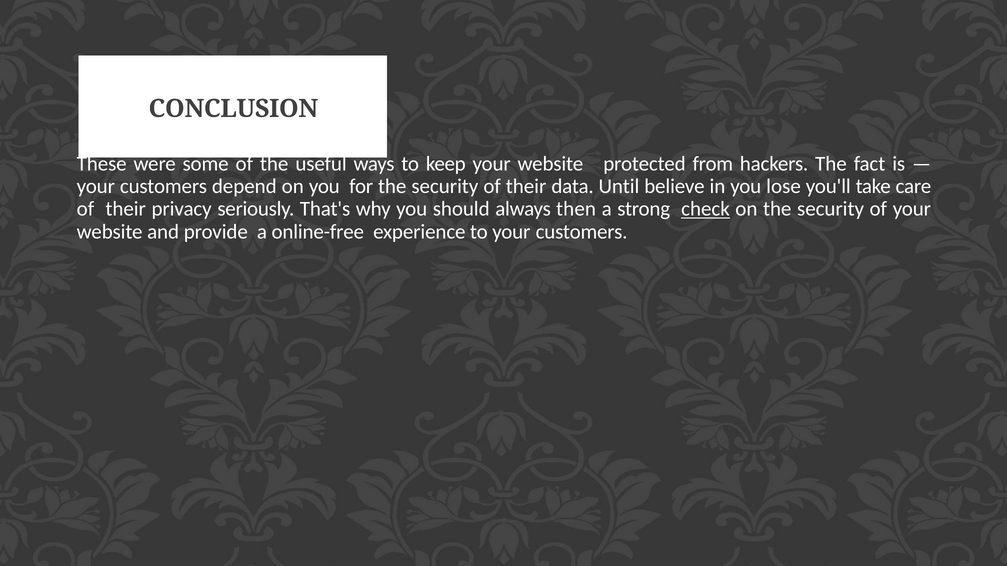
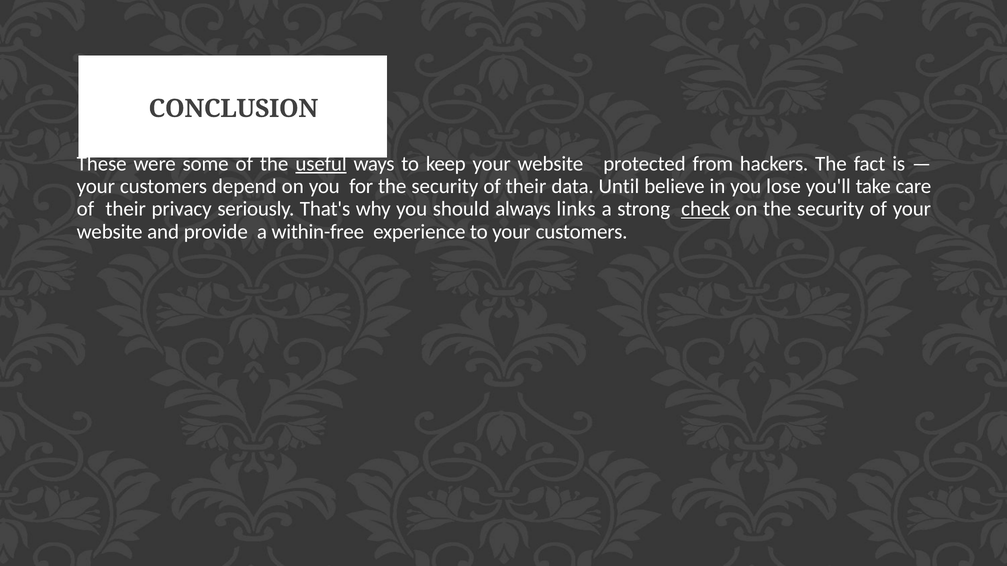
useful underline: none -> present
then: then -> links
online-free: online-free -> within-free
